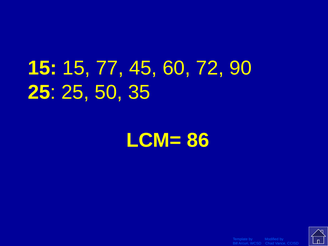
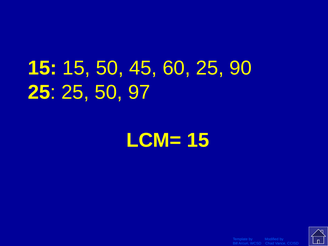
15 77: 77 -> 50
60 72: 72 -> 25
35: 35 -> 97
LCM= 86: 86 -> 15
